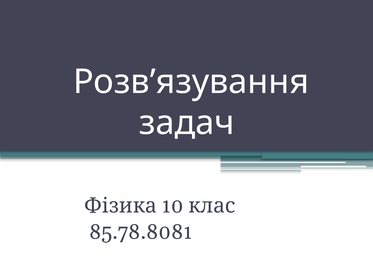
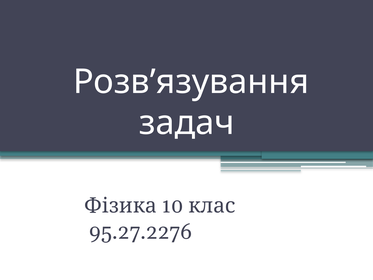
85.78.8081: 85.78.8081 -> 95.27.2276
